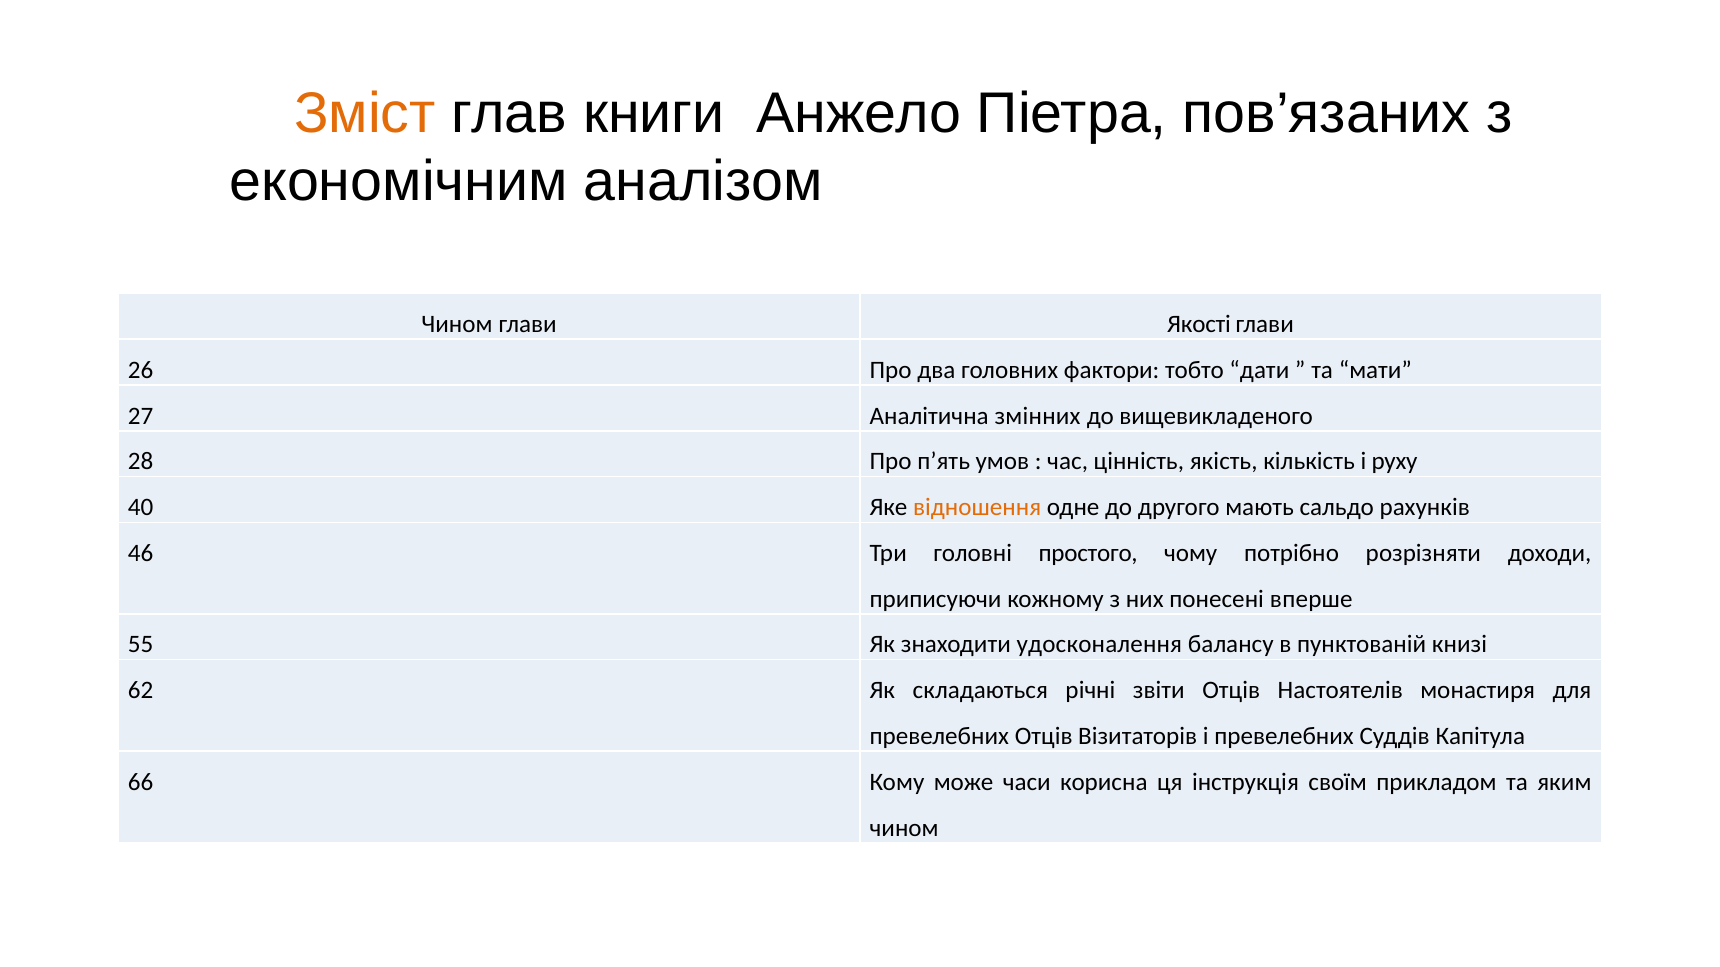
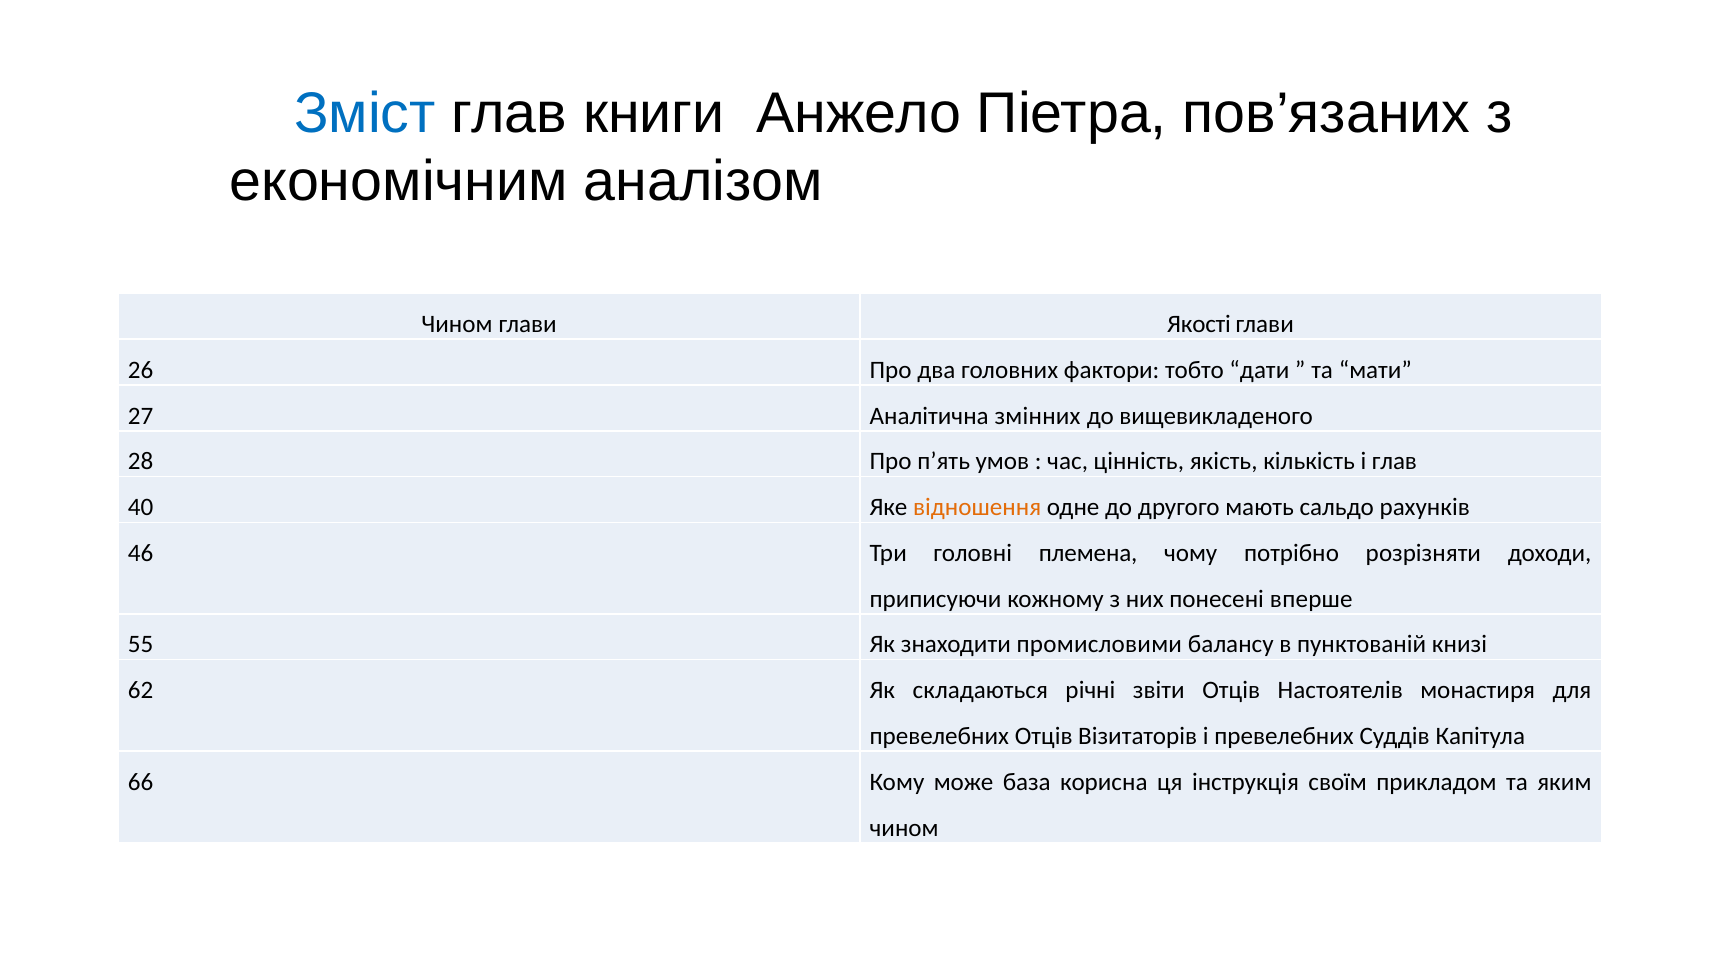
Зміст colour: orange -> blue
і руху: руху -> глав
простого: простого -> племена
удосконалення: удосконалення -> промисловими
часи: часи -> база
